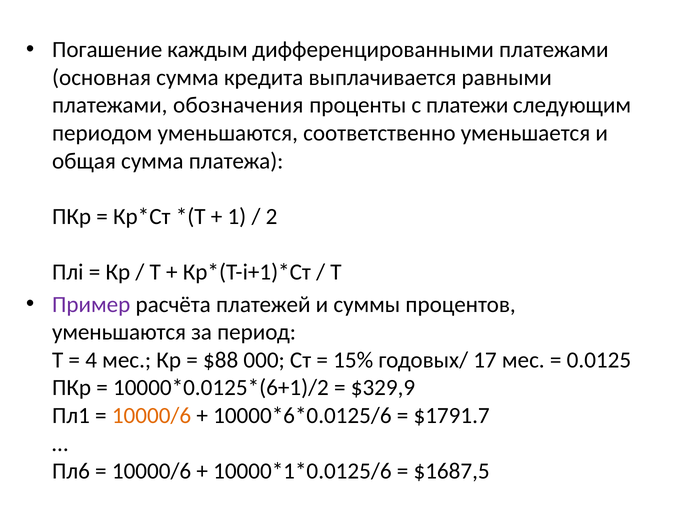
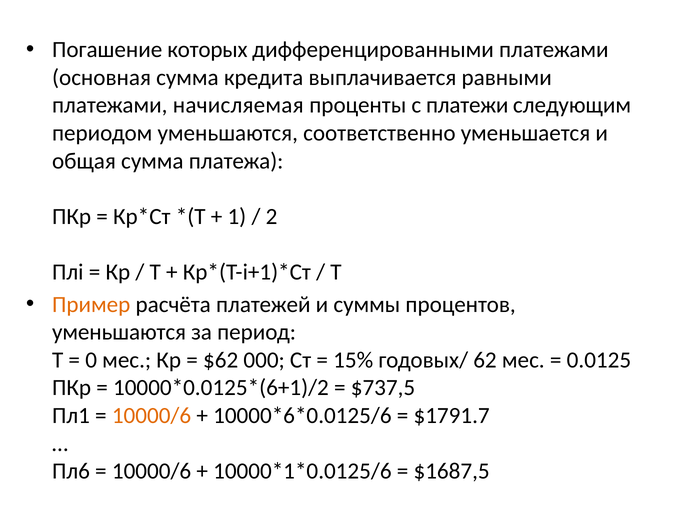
каждым: каждым -> которых
обозначения: обозначения -> начисляемая
Пример colour: purple -> orange
4: 4 -> 0
$88: $88 -> $62
17: 17 -> 62
$329,9: $329,9 -> $737,5
